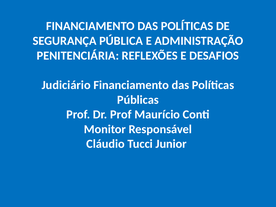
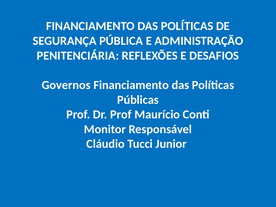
Judiciário: Judiciário -> Governos
